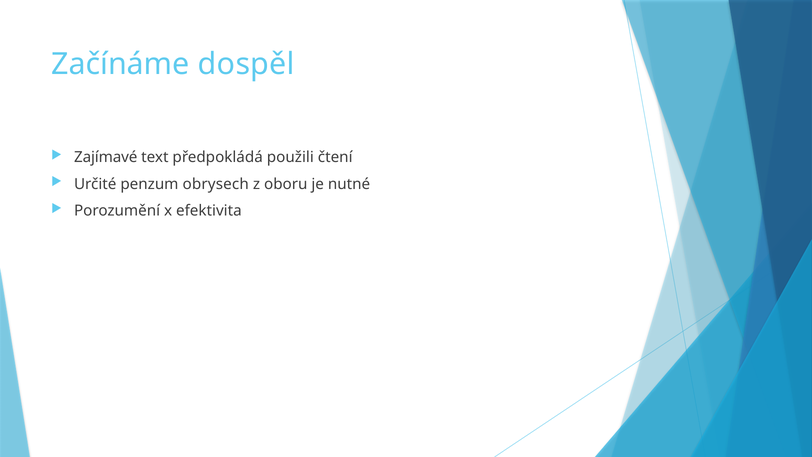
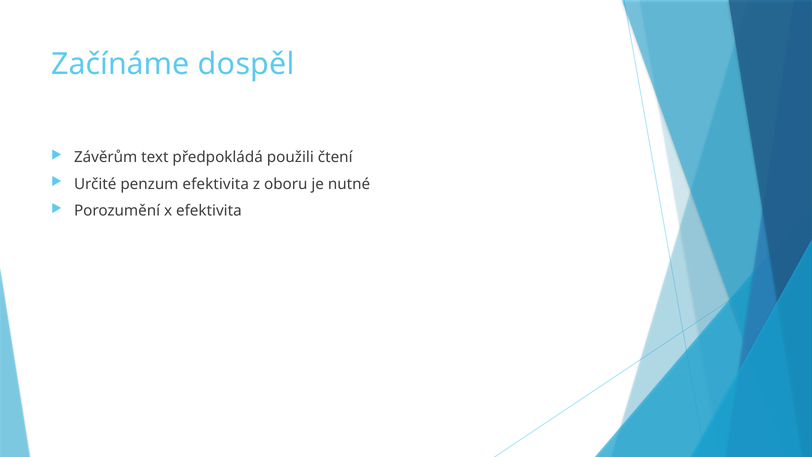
Zajímavé: Zajímavé -> Závěrům
penzum obrysech: obrysech -> efektivita
